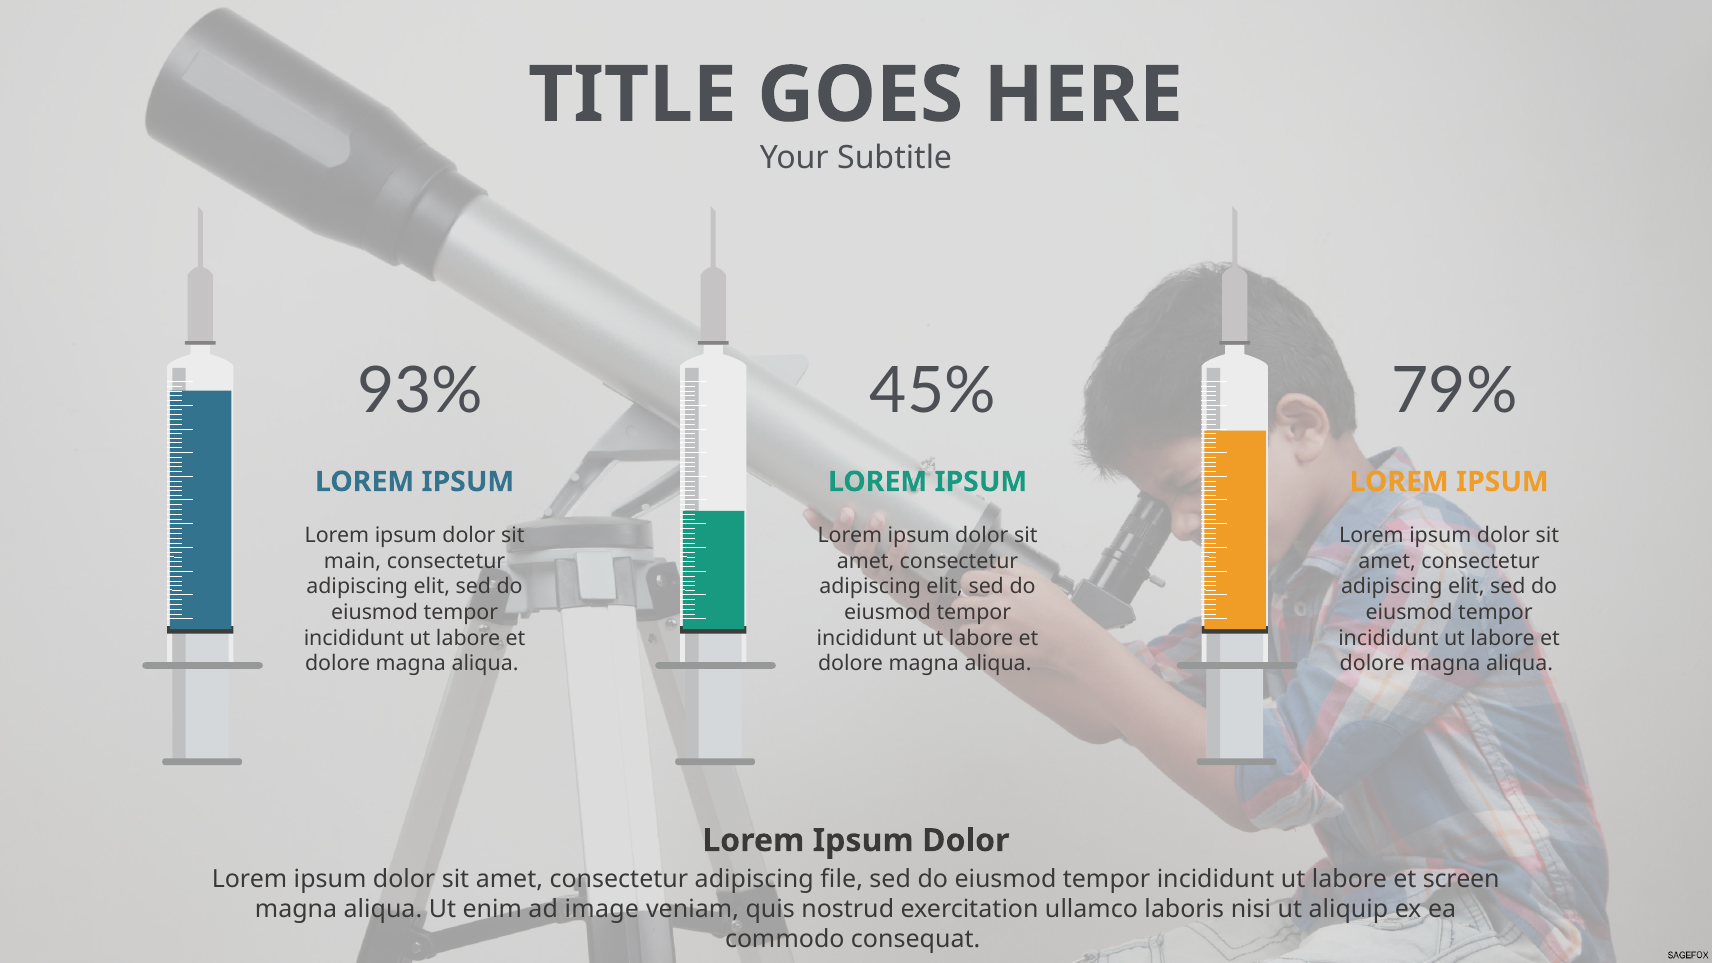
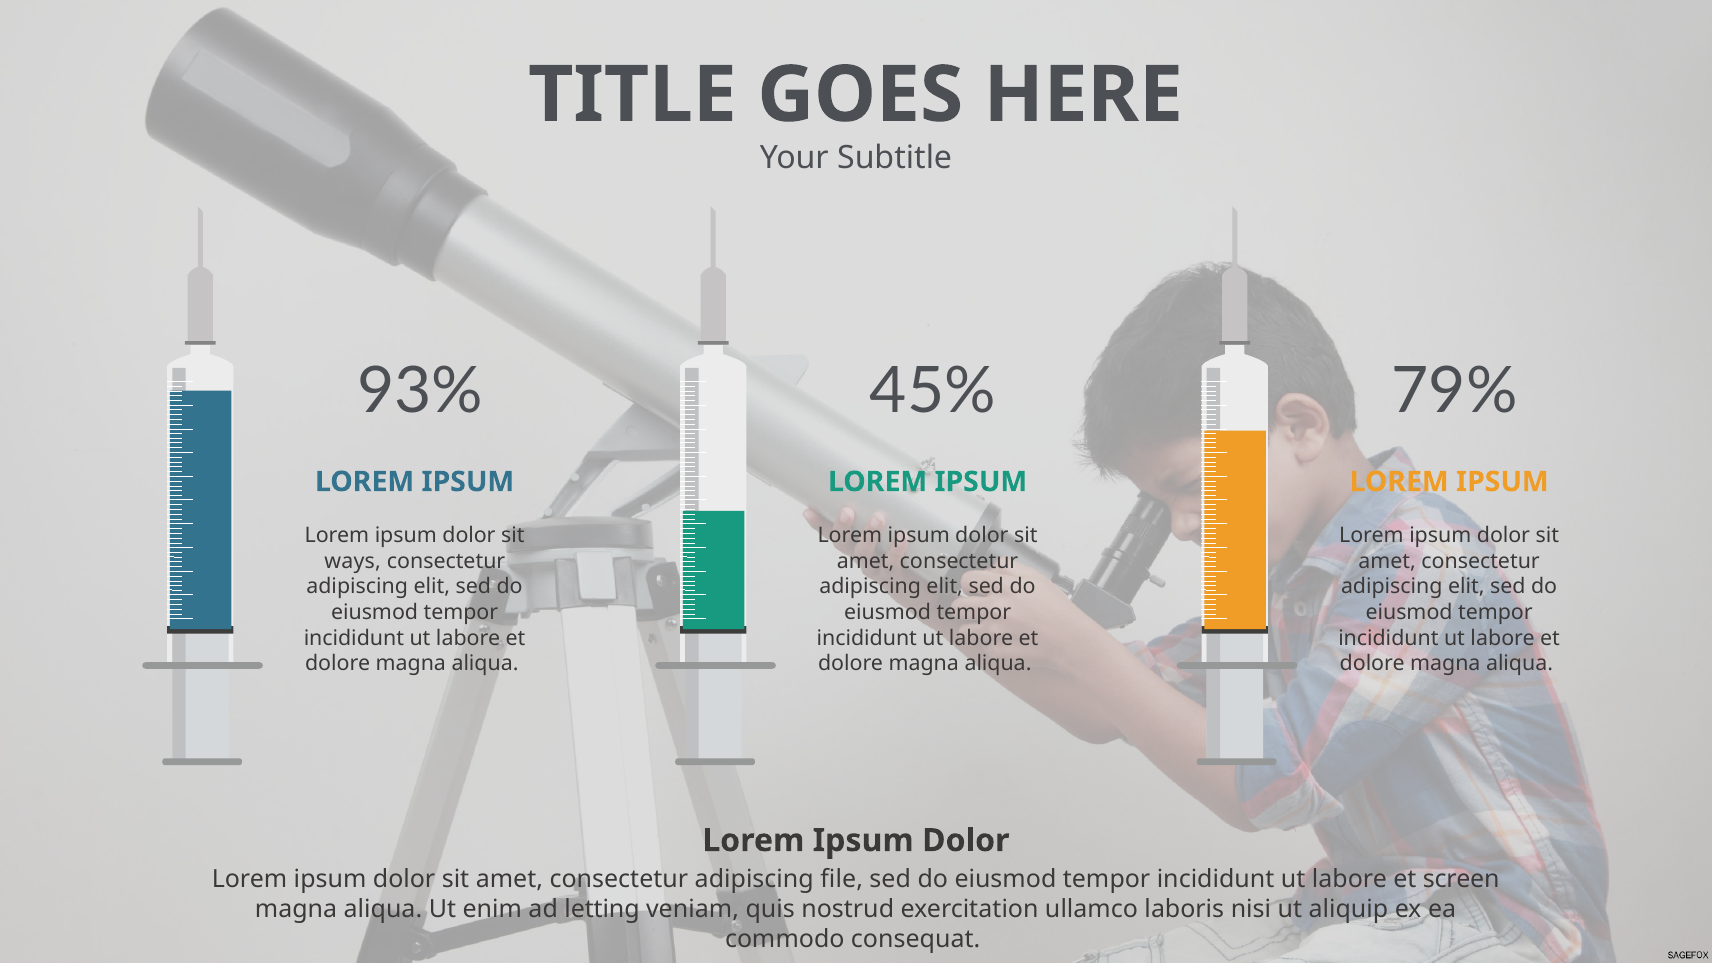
main: main -> ways
image: image -> letting
